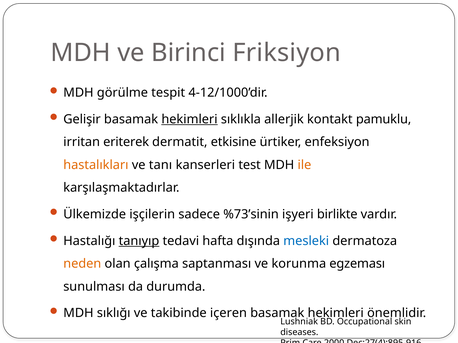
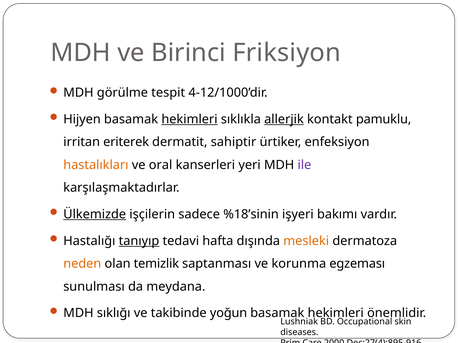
Gelişir: Gelişir -> Hijyen
allerjik underline: none -> present
etkisine: etkisine -> sahiptir
tanı: tanı -> oral
test: test -> yeri
ile colour: orange -> purple
Ülkemizde underline: none -> present
%73’sinin: %73’sinin -> %18’sinin
birlikte: birlikte -> bakımı
mesleki colour: blue -> orange
çalışma: çalışma -> temizlik
durumda: durumda -> meydana
içeren: içeren -> yoğun
